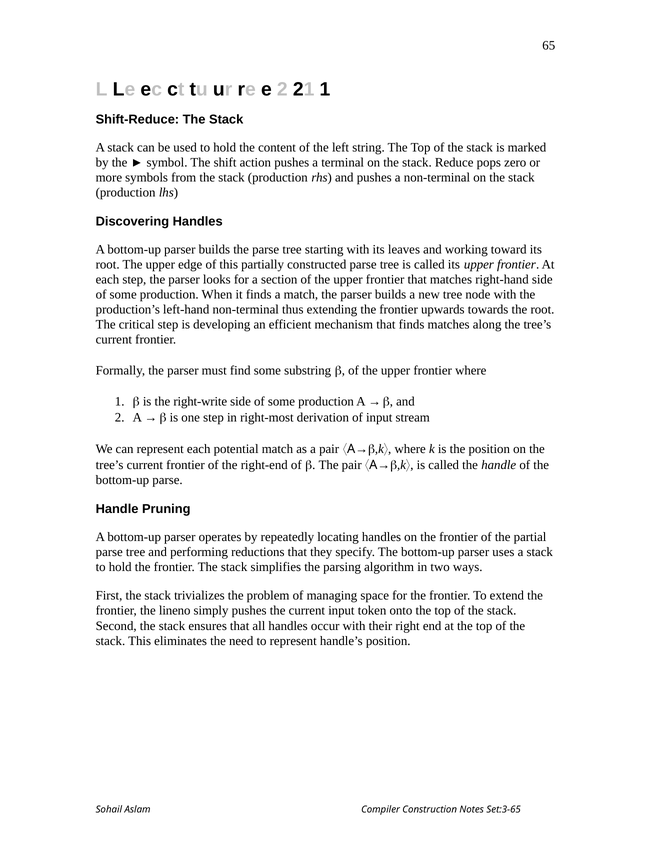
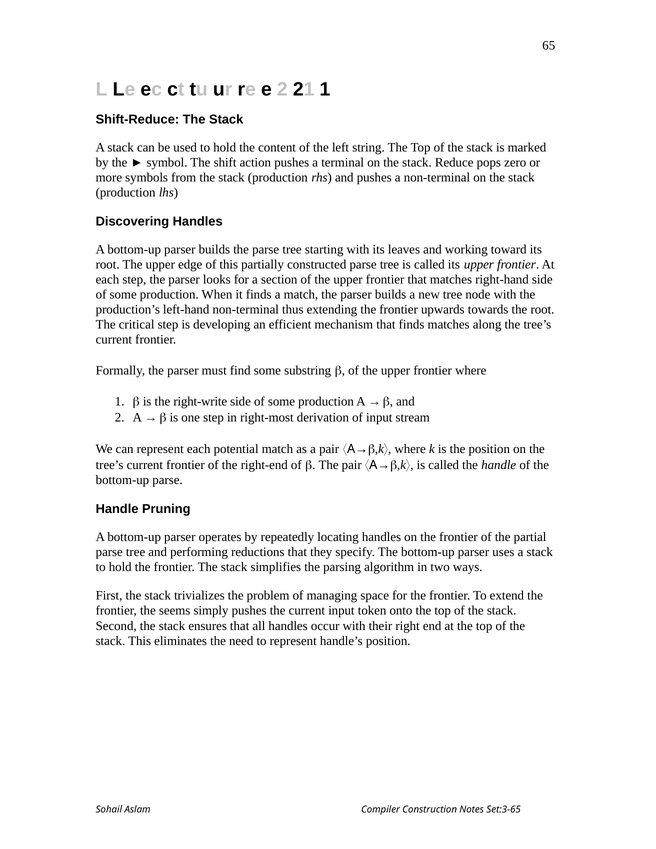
lineno: lineno -> seems
